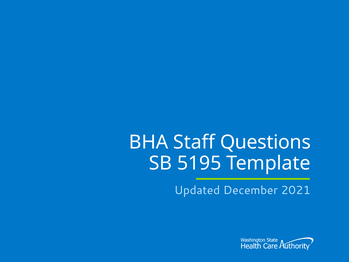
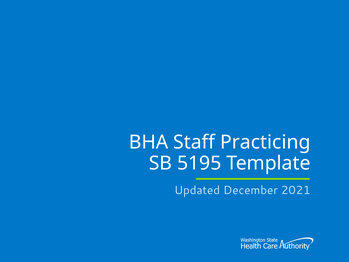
Questions: Questions -> Practicing
